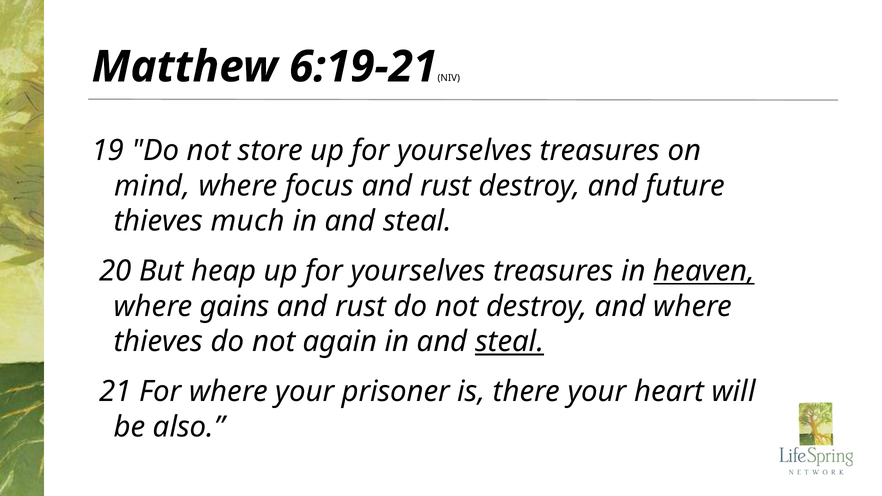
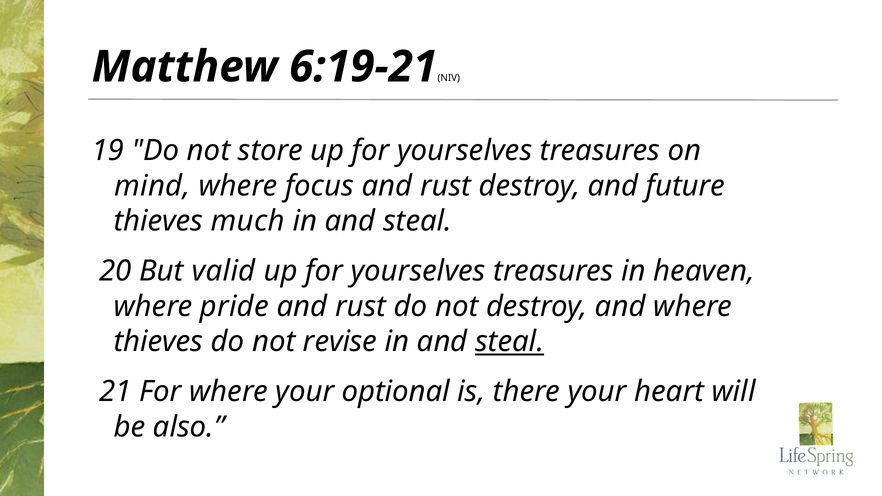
heap: heap -> valid
heaven underline: present -> none
gains: gains -> pride
again: again -> revise
prisoner: prisoner -> optional
